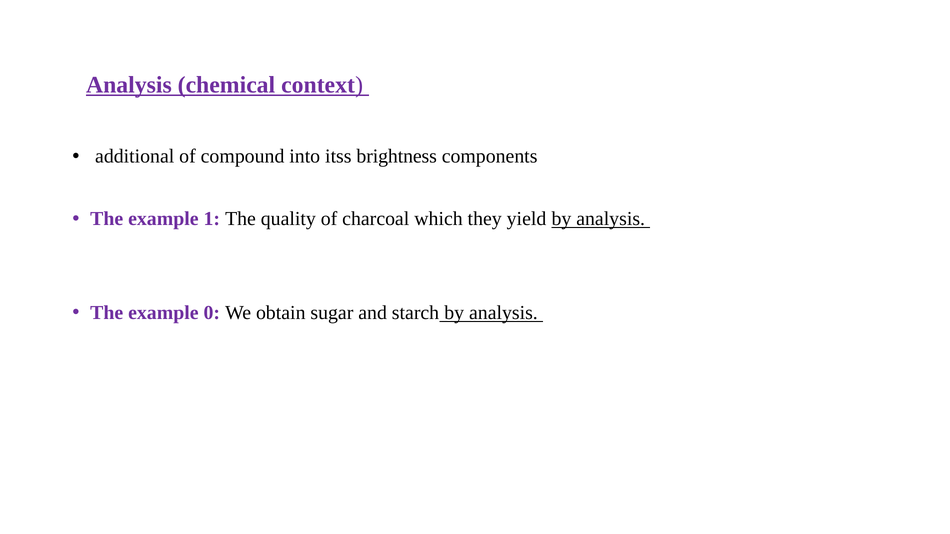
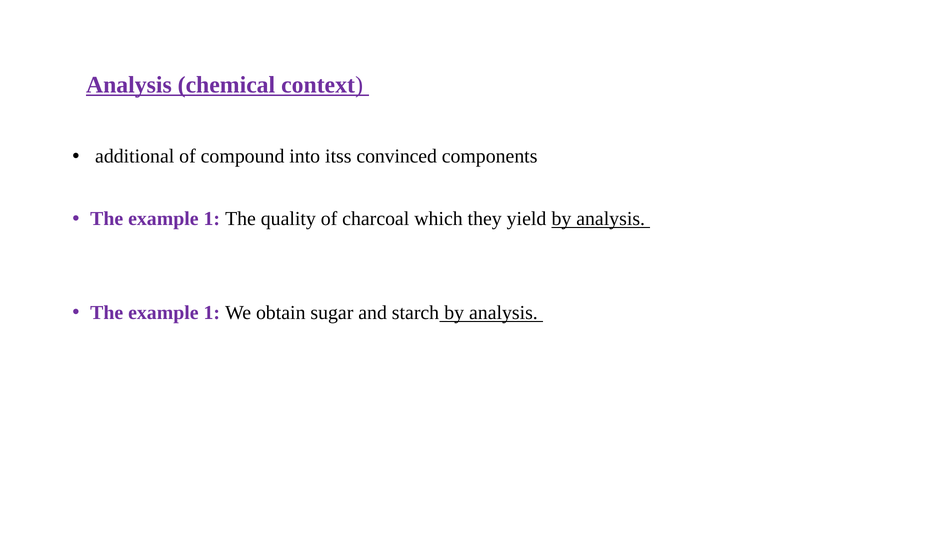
brightness: brightness -> convinced
0 at (212, 313): 0 -> 1
